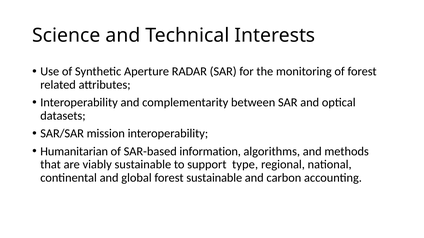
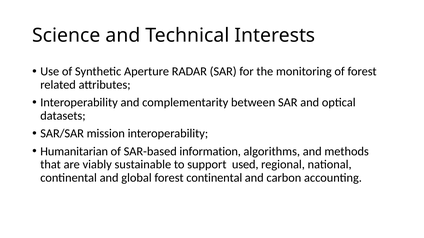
type: type -> used
forest sustainable: sustainable -> continental
